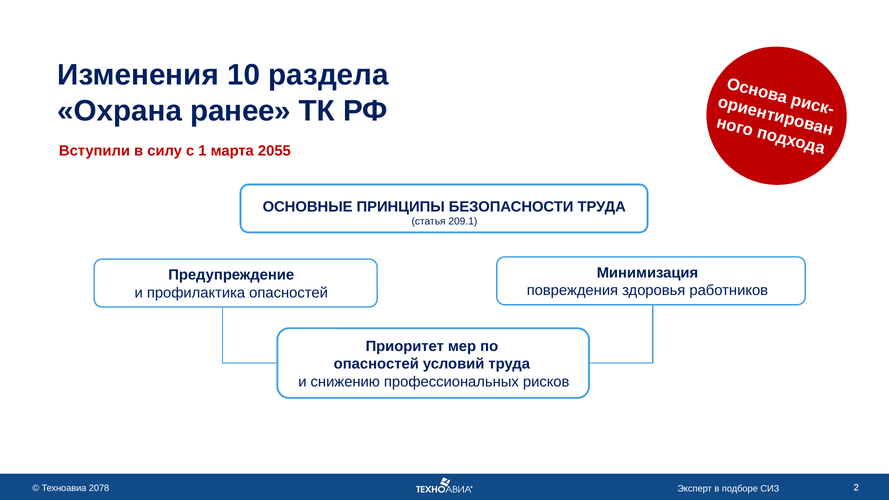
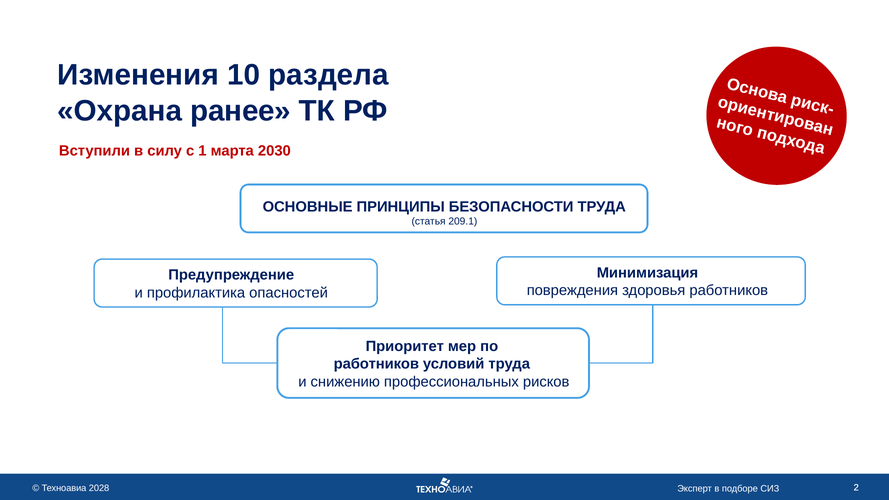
2055: 2055 -> 2030
опасностей at (376, 364): опасностей -> работников
2078: 2078 -> 2028
